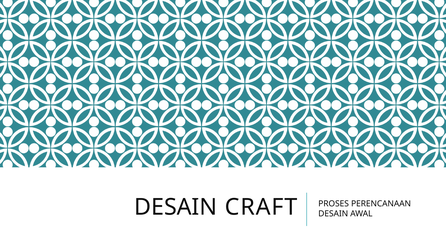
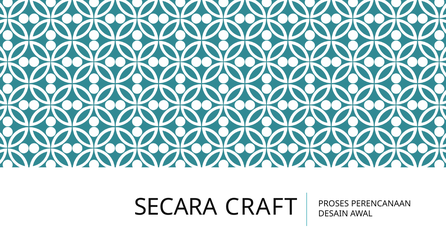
DESAIN at (176, 207): DESAIN -> SECARA
